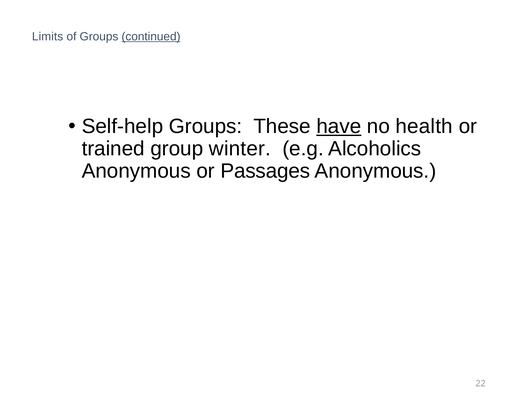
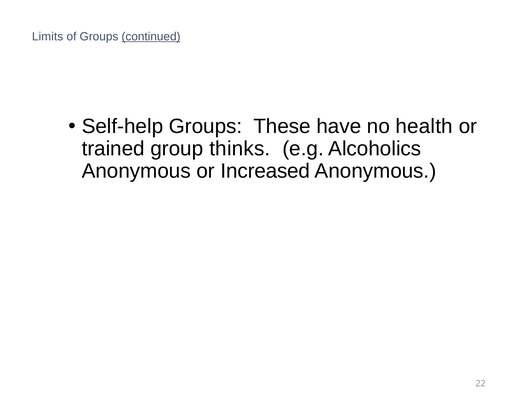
have underline: present -> none
winter: winter -> thinks
Passages: Passages -> Increased
